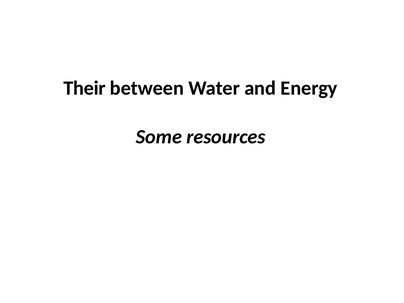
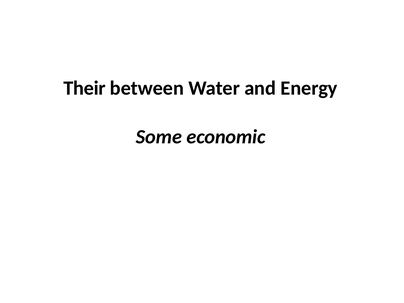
resources: resources -> economic
